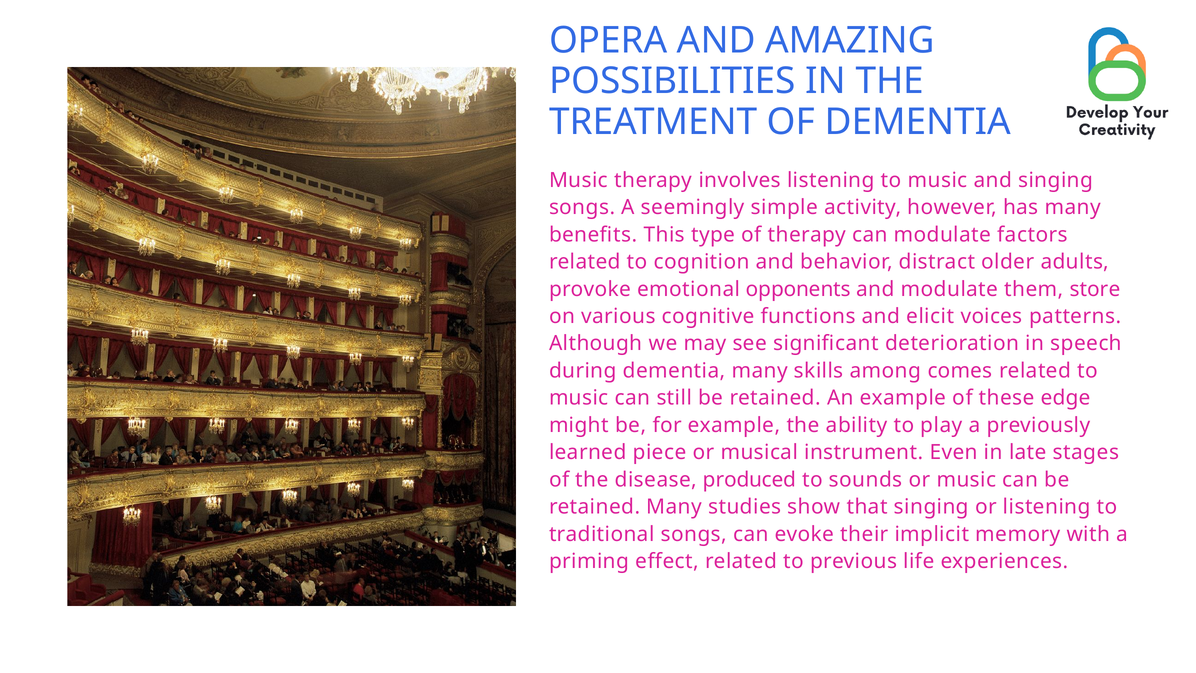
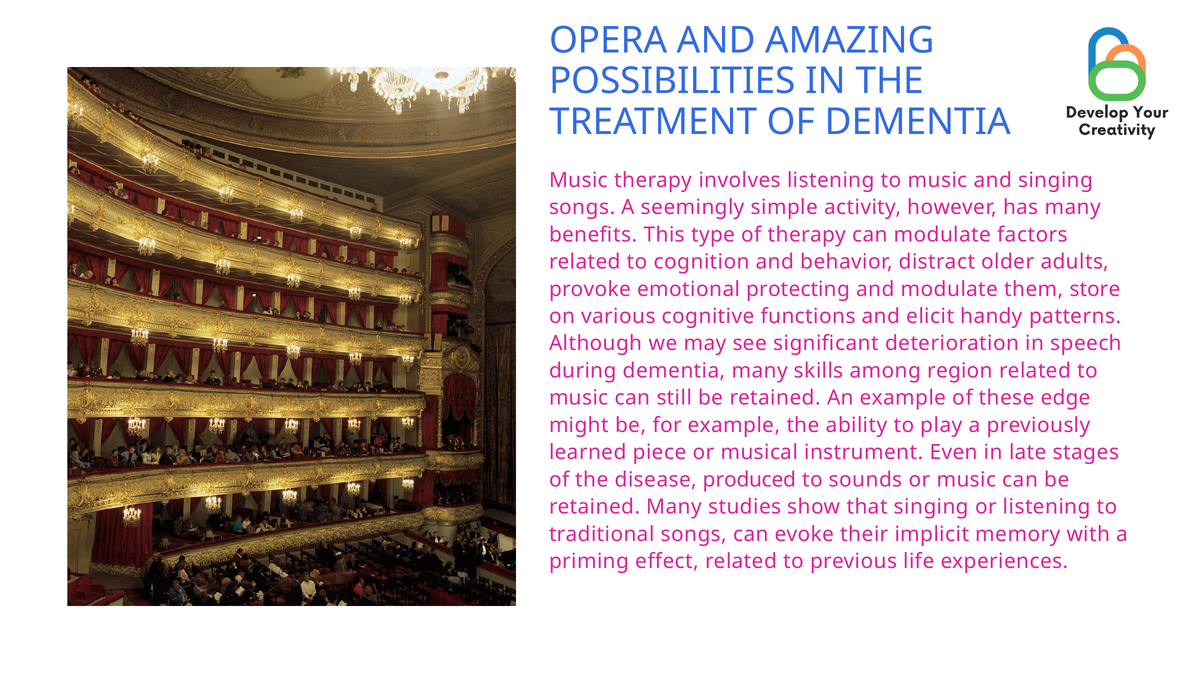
opponents: opponents -> protecting
voices: voices -> handy
comes: comes -> region
